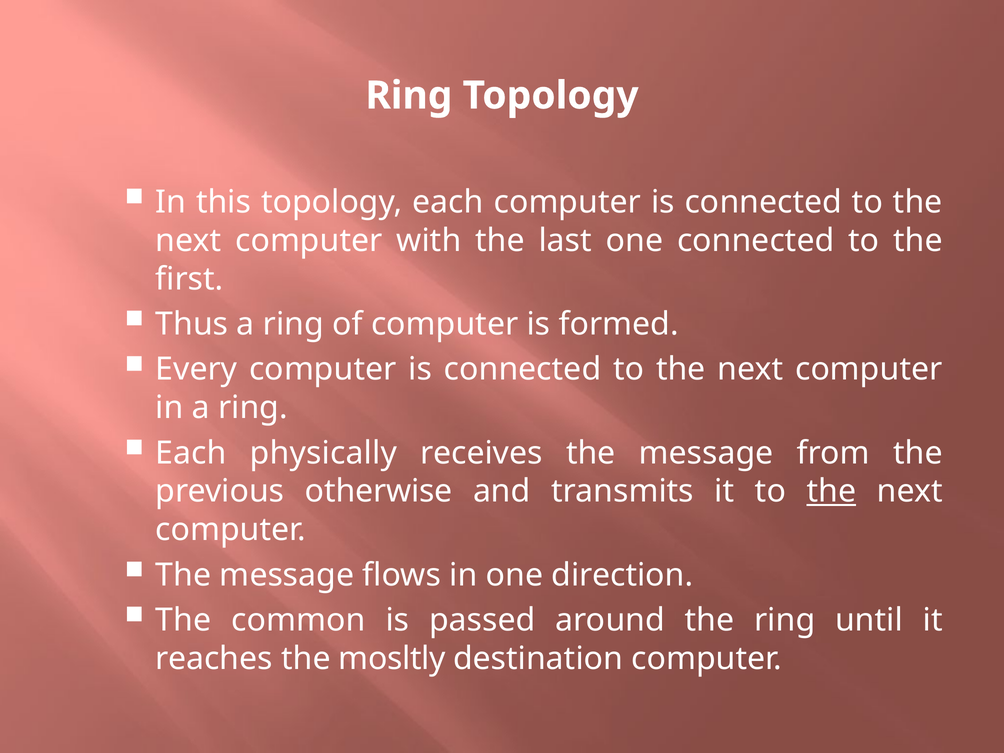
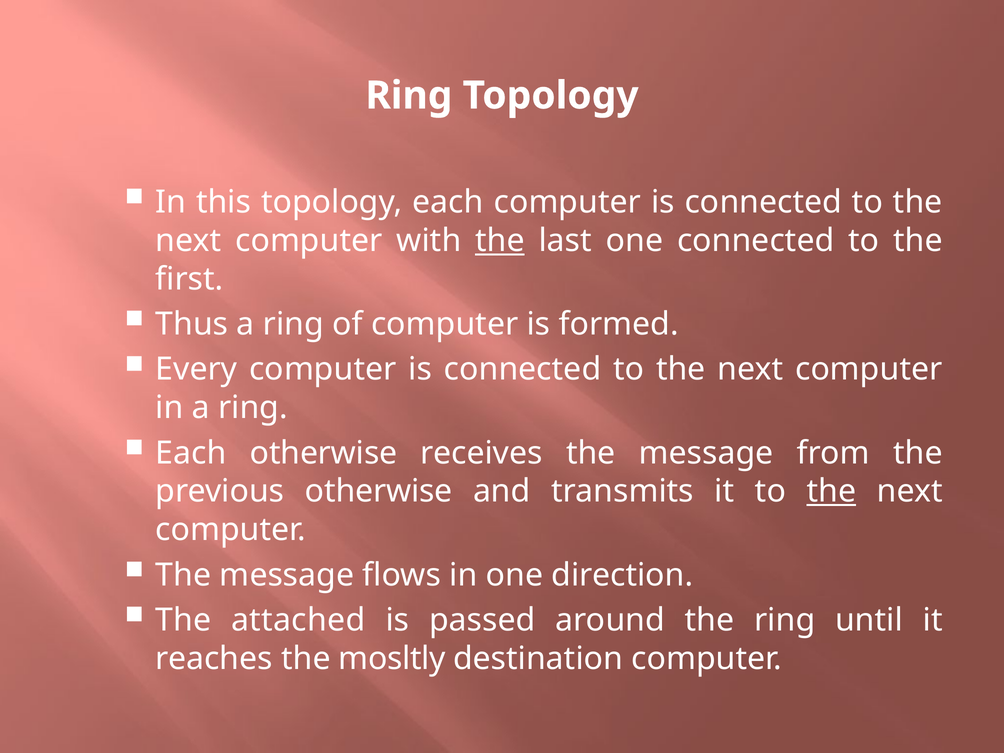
the at (500, 241) underline: none -> present
Each physically: physically -> otherwise
common: common -> attached
